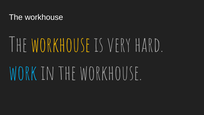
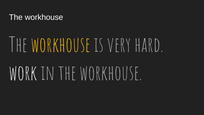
work colour: light blue -> white
